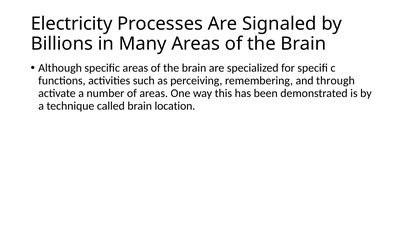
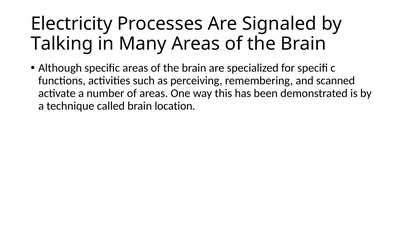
Billions: Billions -> Talking
through: through -> scanned
